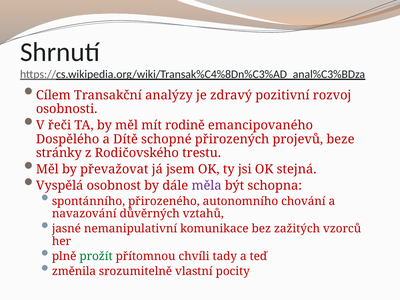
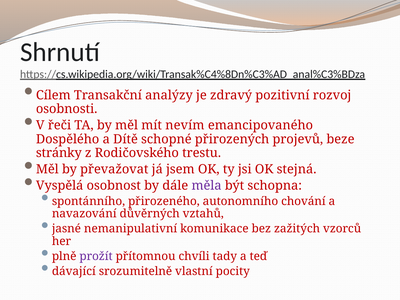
rodině: rodině -> nevím
prožít colour: green -> purple
změnila: změnila -> dávající
